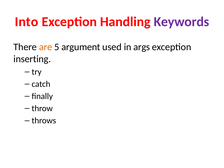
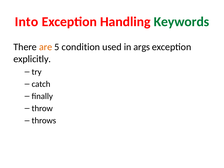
Keywords colour: purple -> green
argument: argument -> condition
inserting: inserting -> explicitly
